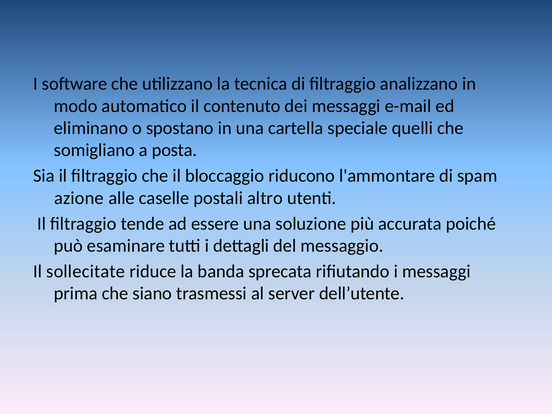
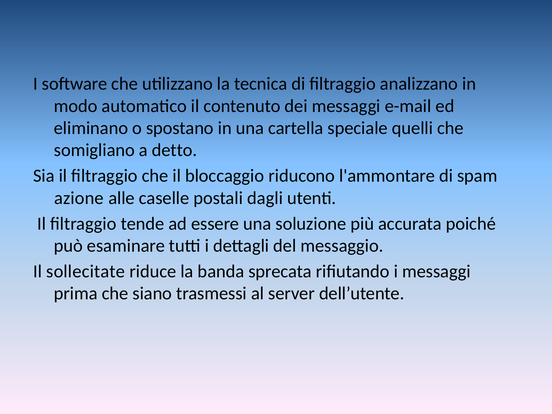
posta: posta -> detto
altro: altro -> dagli
